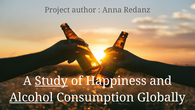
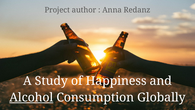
Study underline: present -> none
